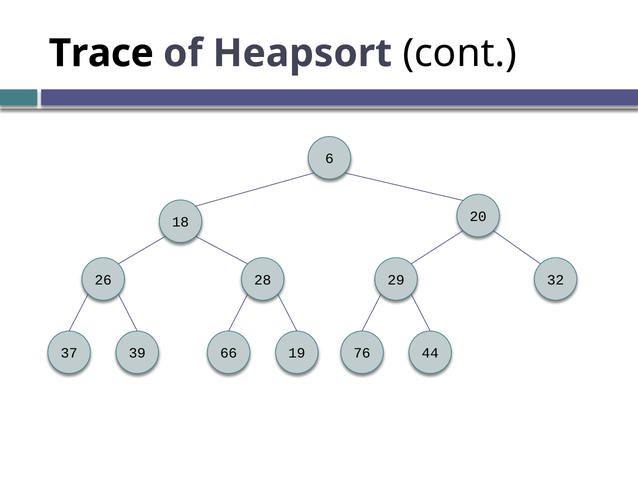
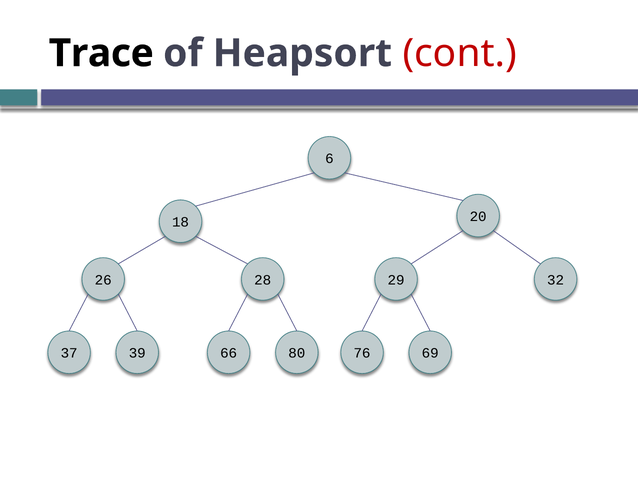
cont colour: black -> red
19: 19 -> 80
44: 44 -> 69
